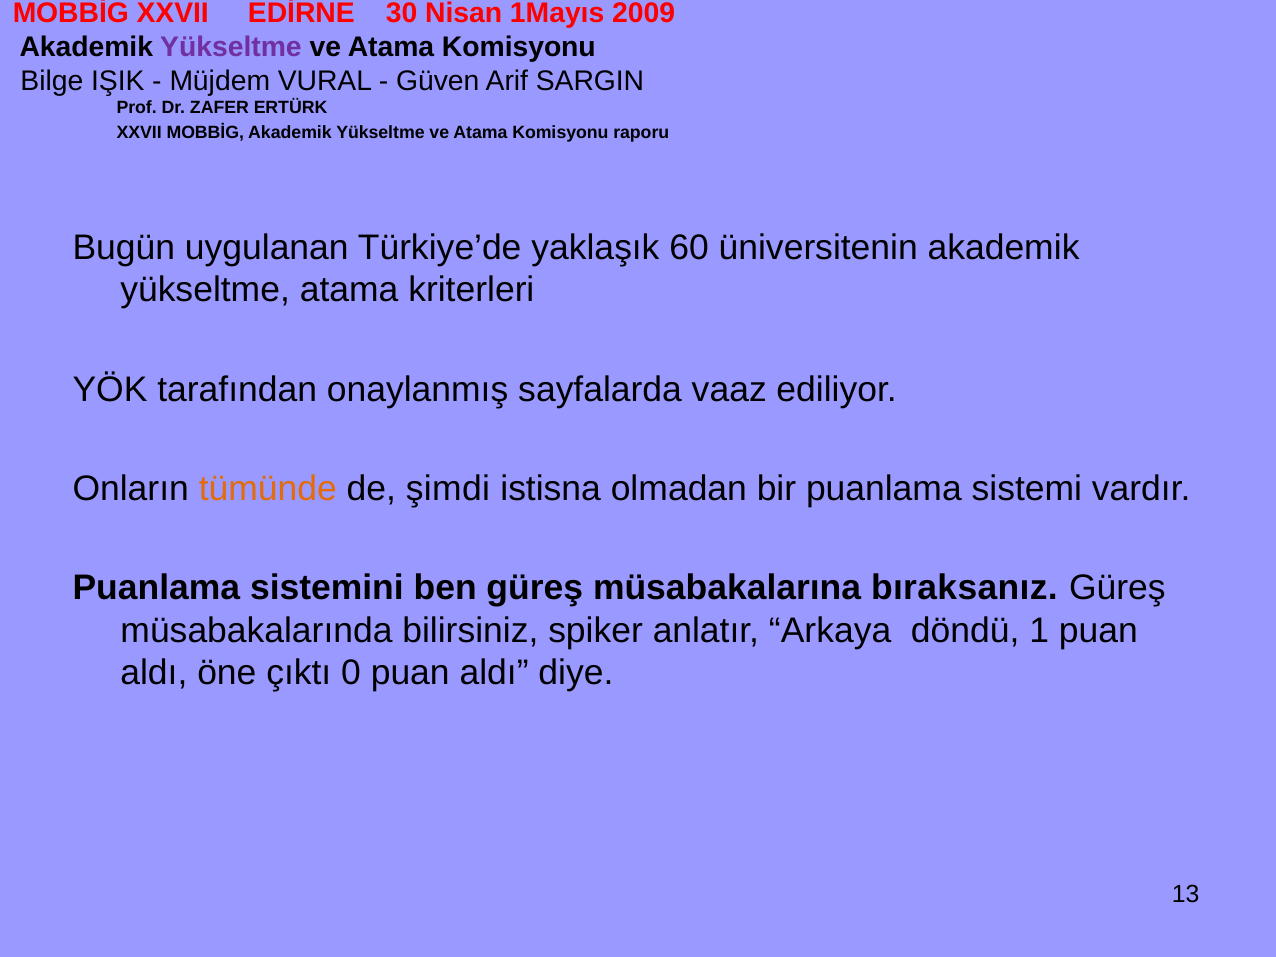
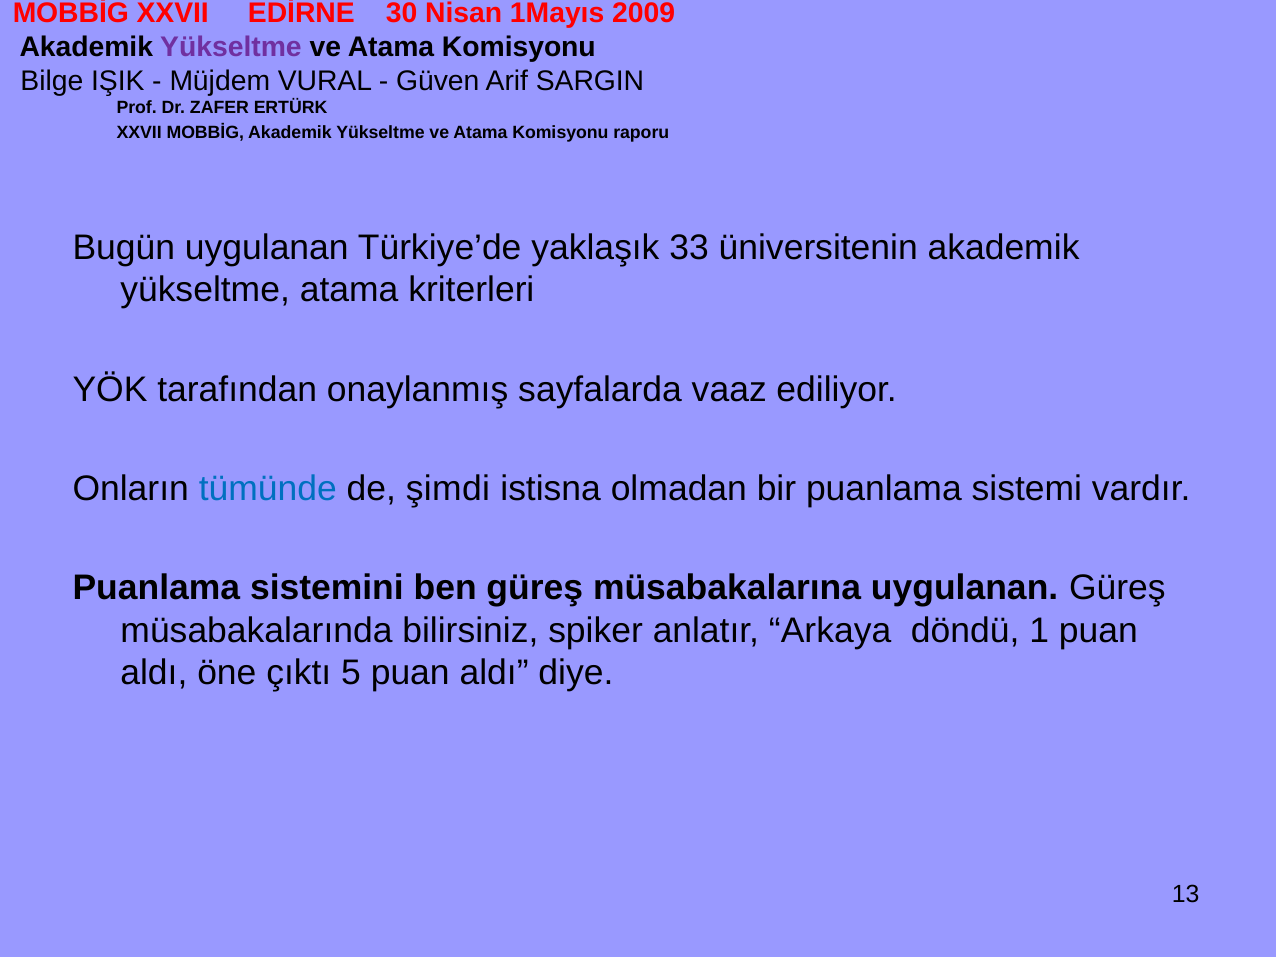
60: 60 -> 33
tümünde colour: orange -> blue
müsabakalarına bıraksanız: bıraksanız -> uygulanan
0: 0 -> 5
